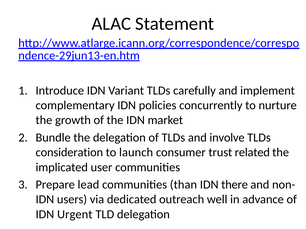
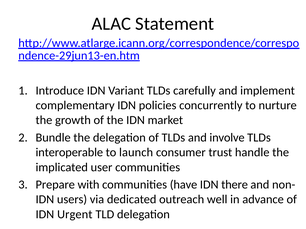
consideration: consideration -> interoperable
related: related -> handle
lead: lead -> with
than: than -> have
